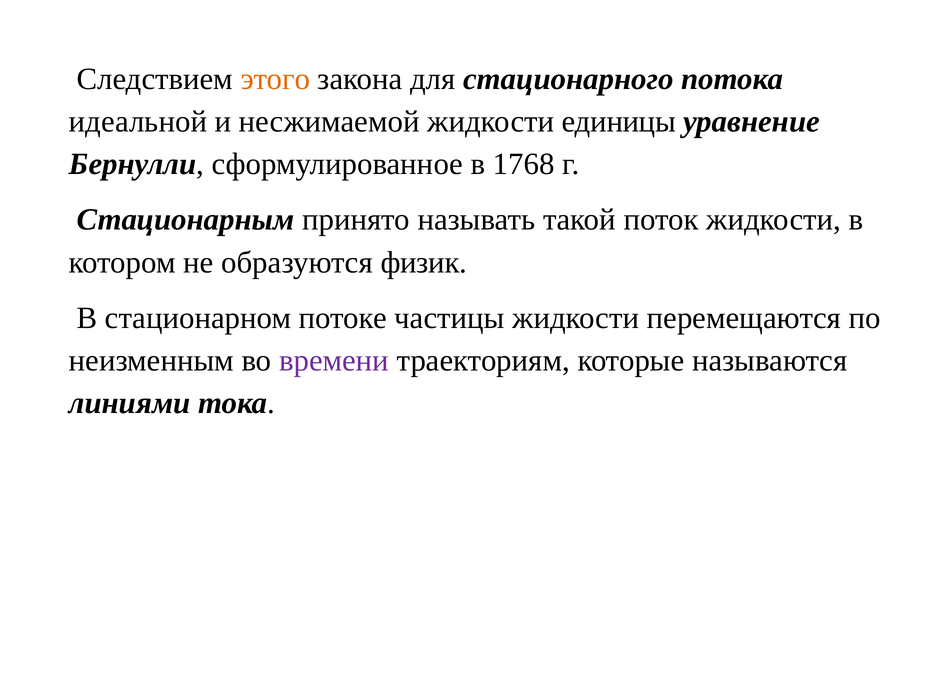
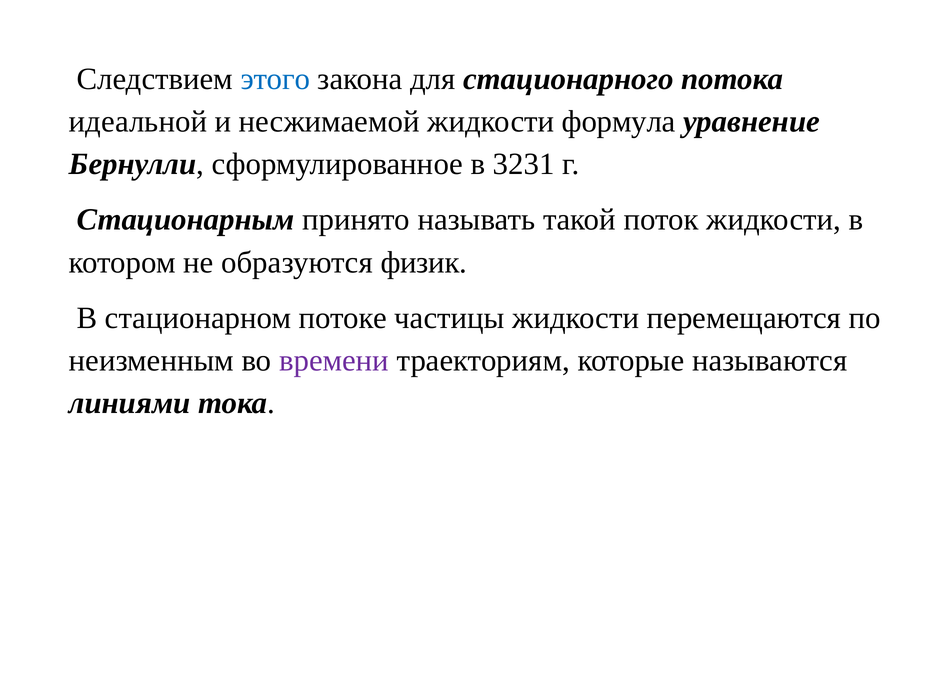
этого colour: orange -> blue
единицы: единицы -> формула
1768: 1768 -> 3231
